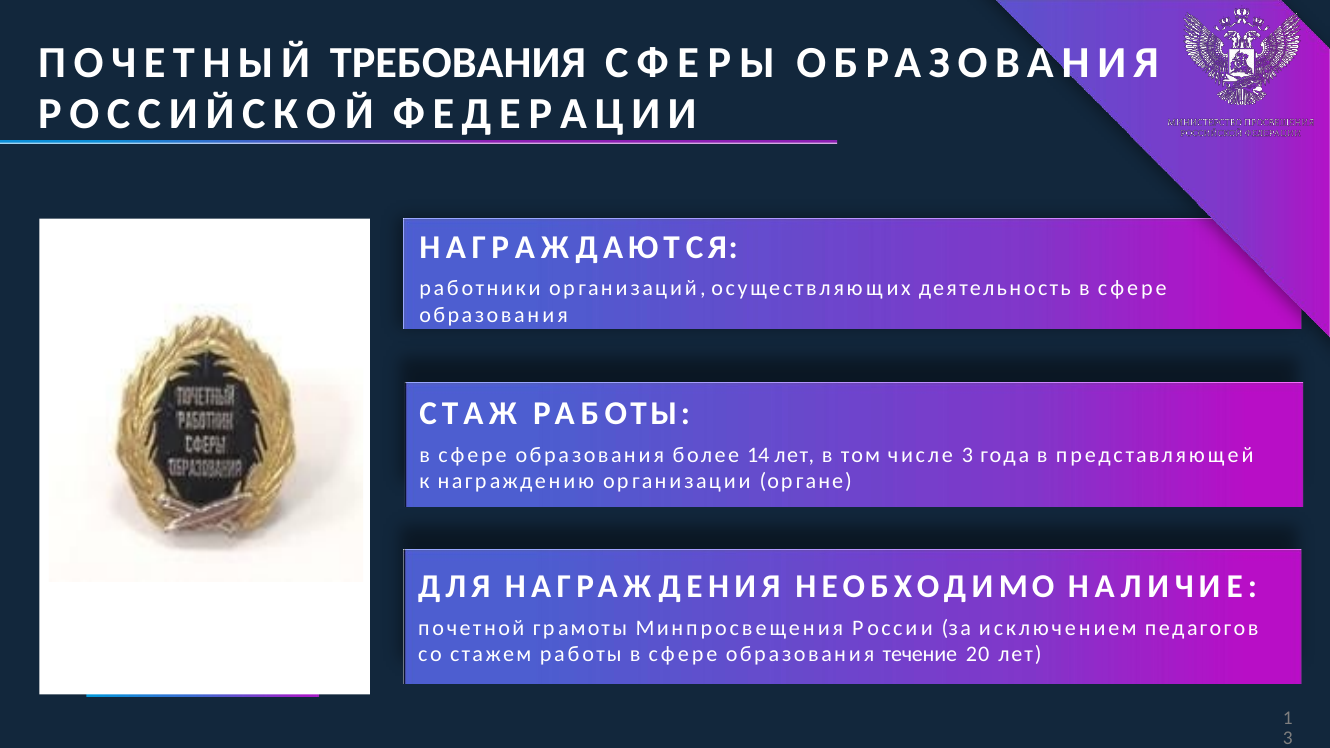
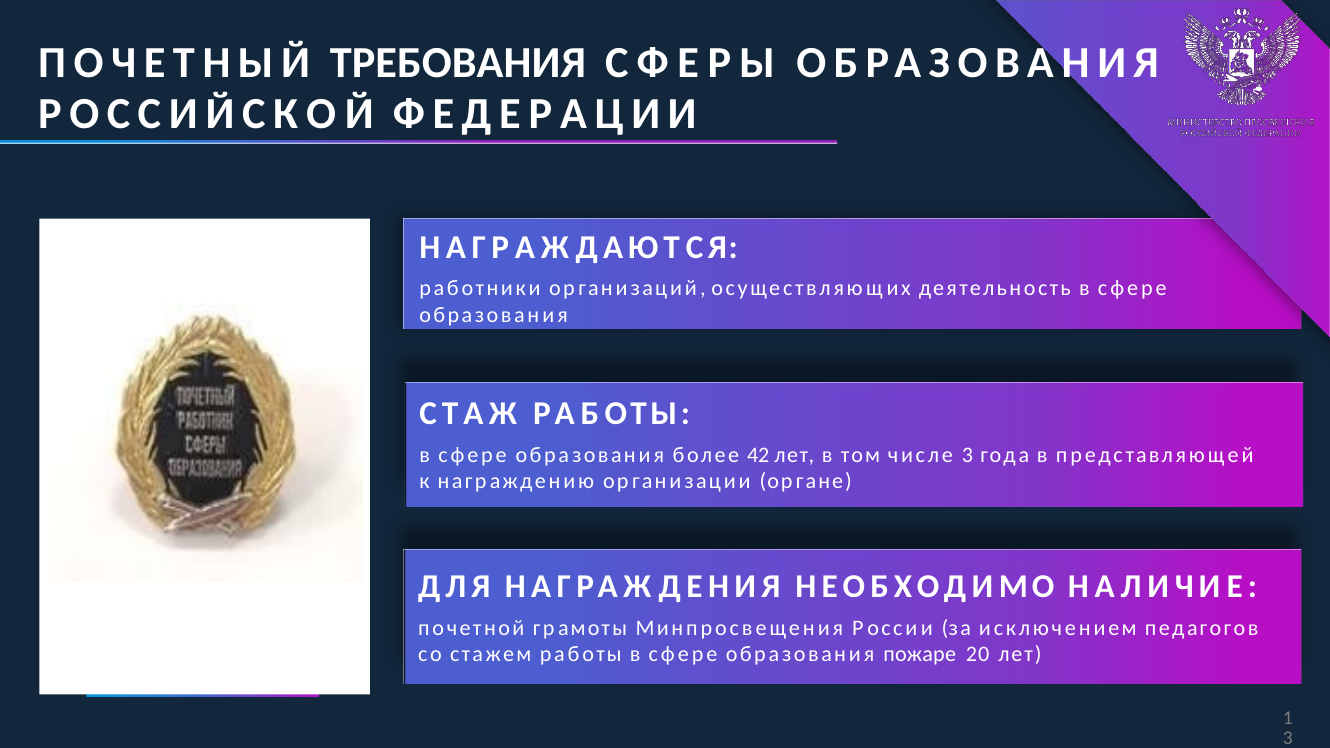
14: 14 -> 42
течение: течение -> пожаре
